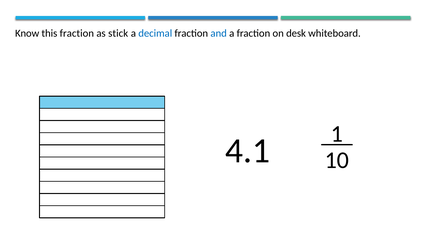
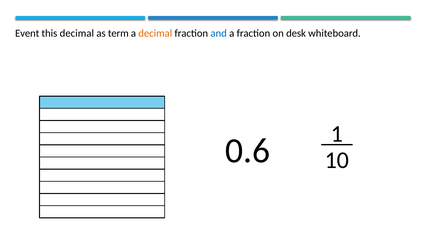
Know: Know -> Event
this fraction: fraction -> decimal
stick: stick -> term
decimal at (155, 33) colour: blue -> orange
4.1: 4.1 -> 0.6
